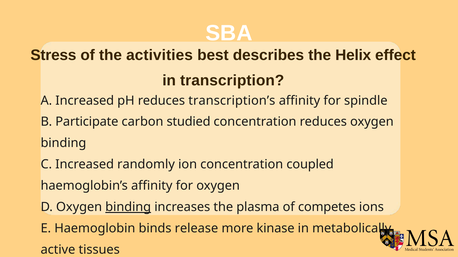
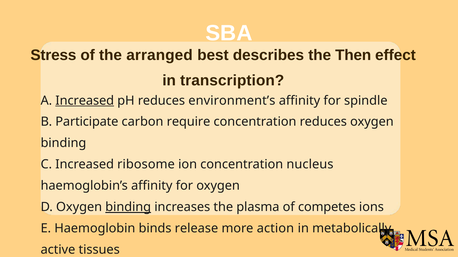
activities: activities -> arranged
Helix: Helix -> Then
Increased at (85, 101) underline: none -> present
transcription’s: transcription’s -> environment’s
studied: studied -> require
randomly: randomly -> ribosome
coupled: coupled -> nucleus
kinase: kinase -> action
